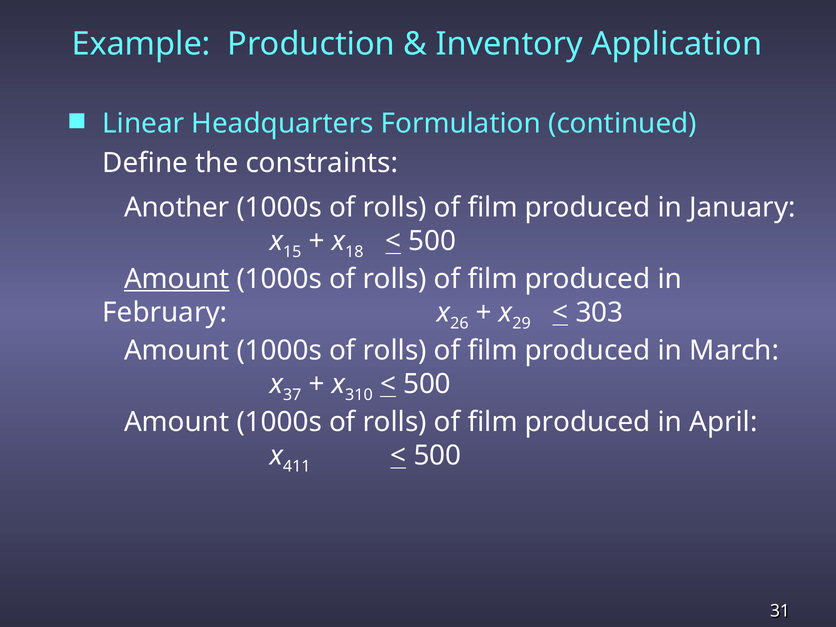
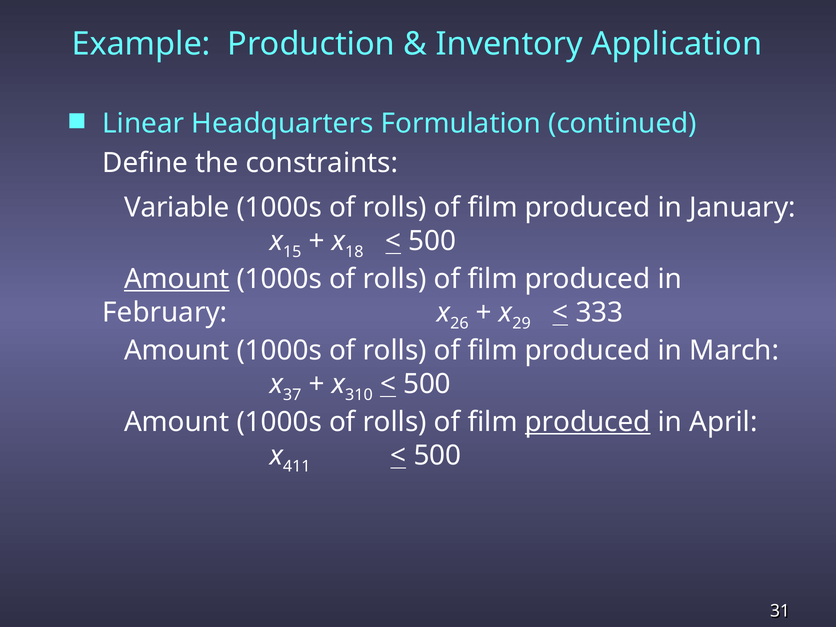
Another: Another -> Variable
303: 303 -> 333
produced at (588, 422) underline: none -> present
